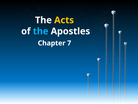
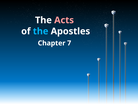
Acts colour: yellow -> pink
